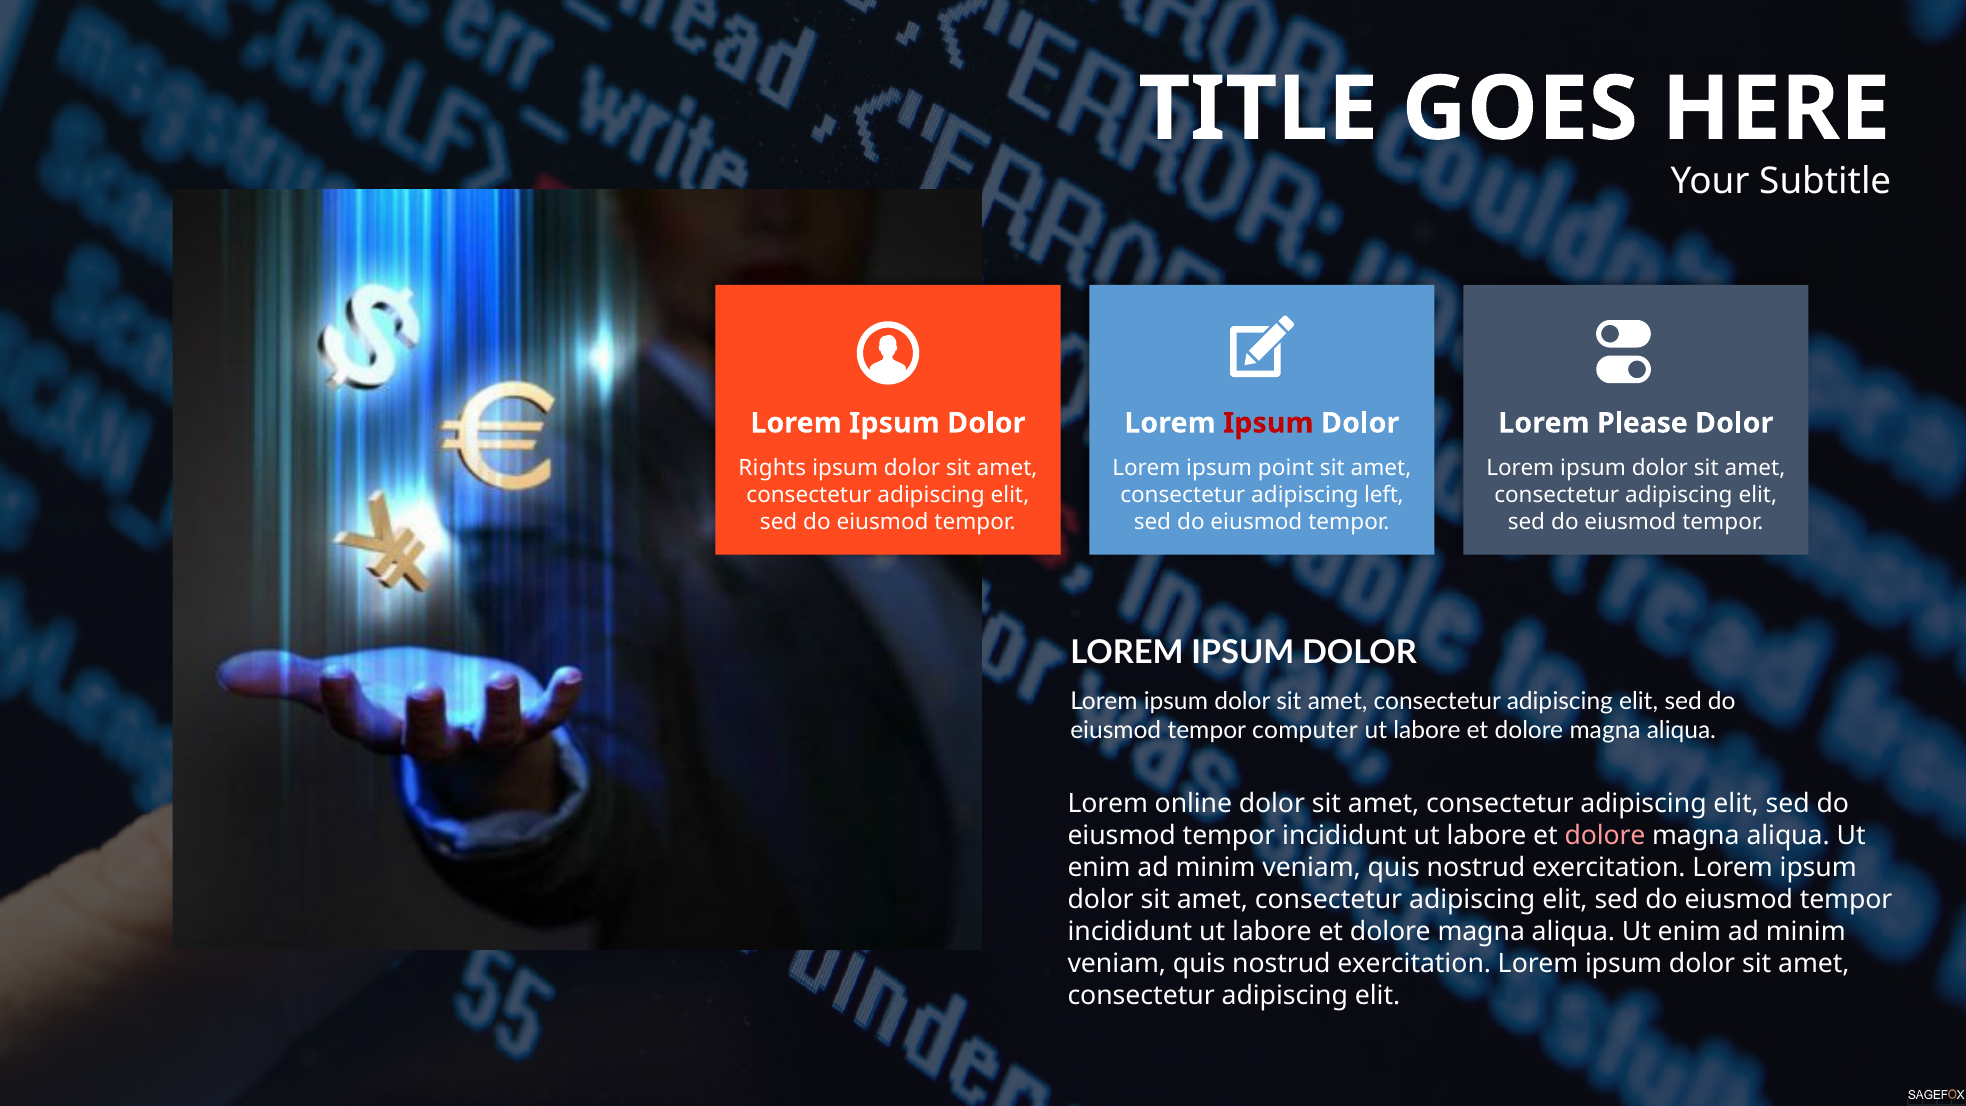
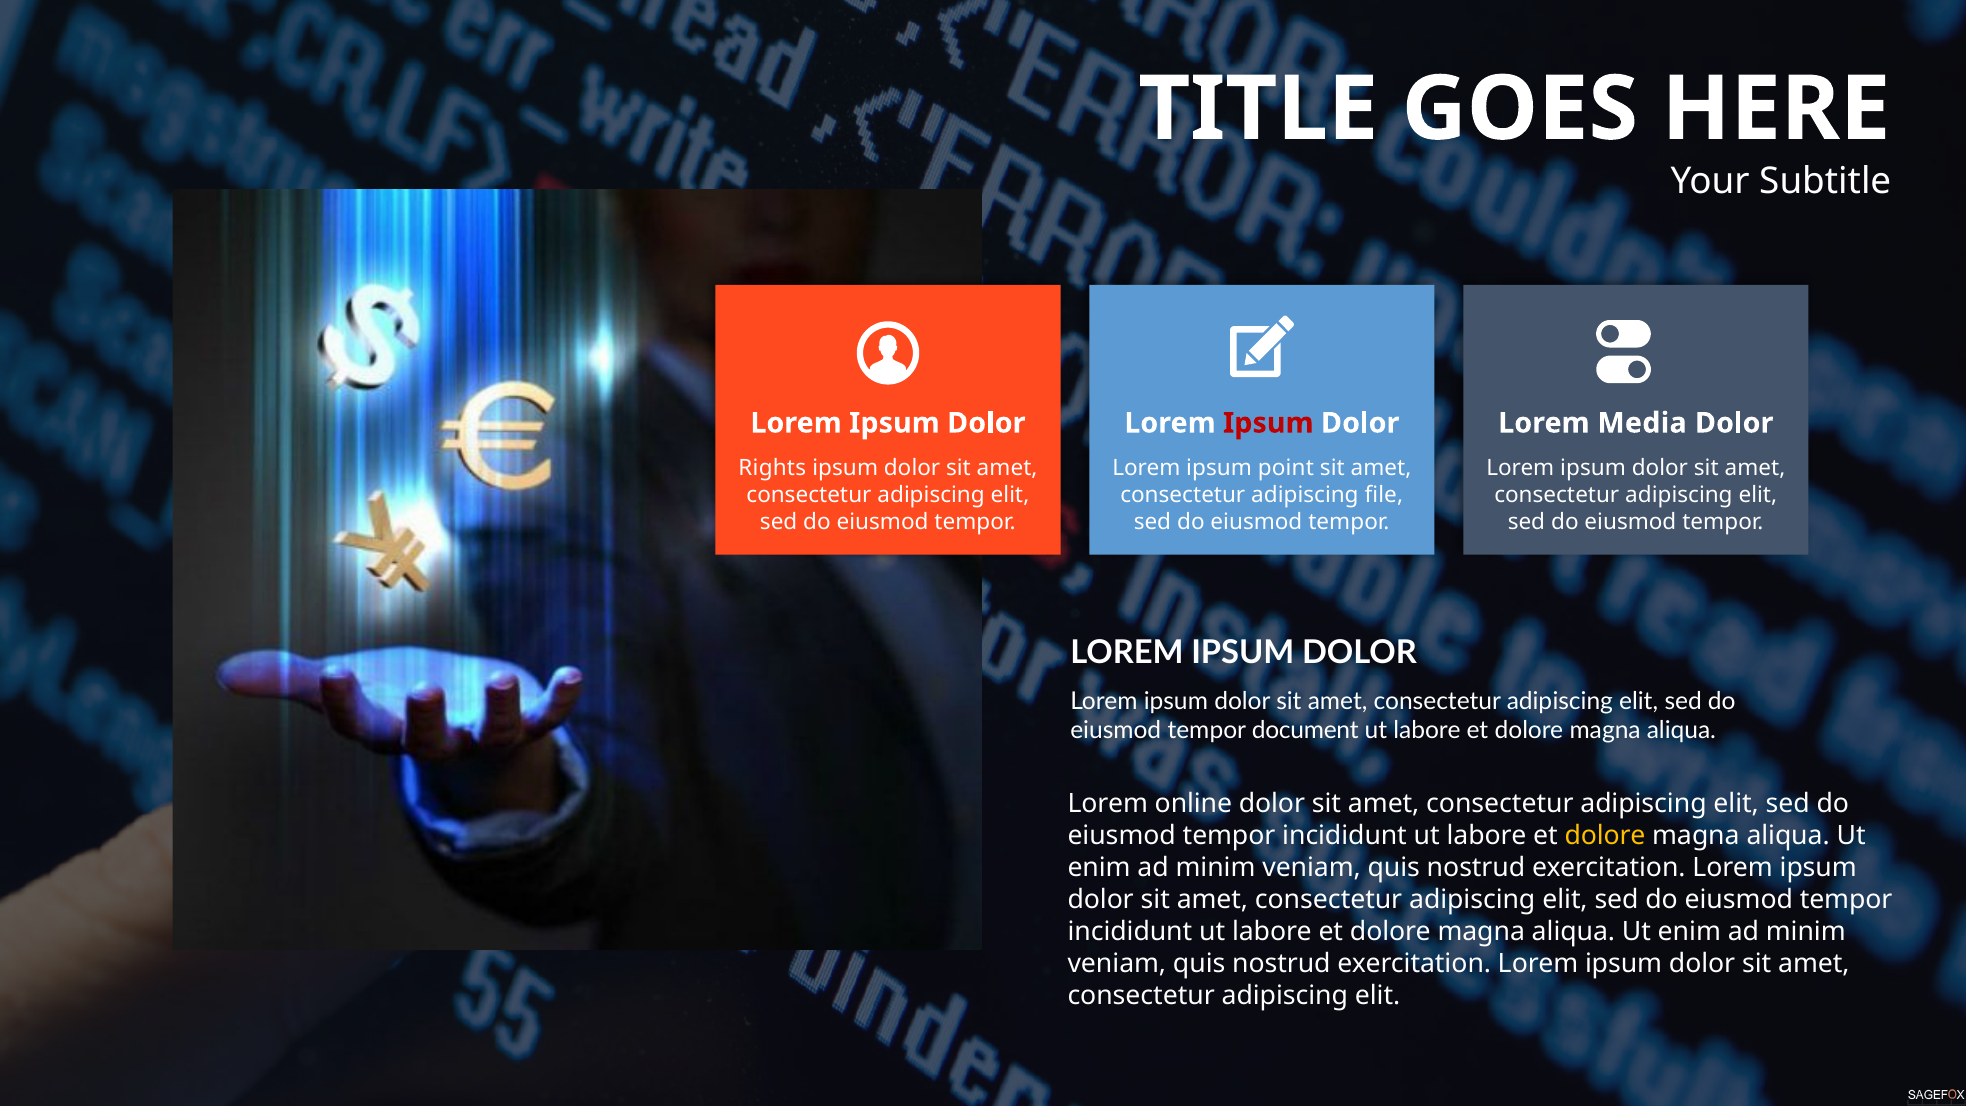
Please: Please -> Media
left: left -> file
computer: computer -> document
dolore at (1605, 836) colour: pink -> yellow
